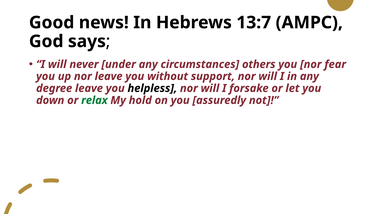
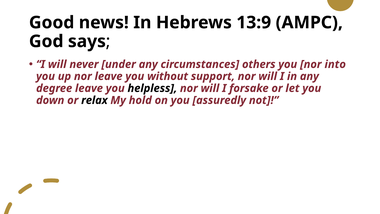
13:7: 13:7 -> 13:9
fear: fear -> into
relax colour: green -> black
